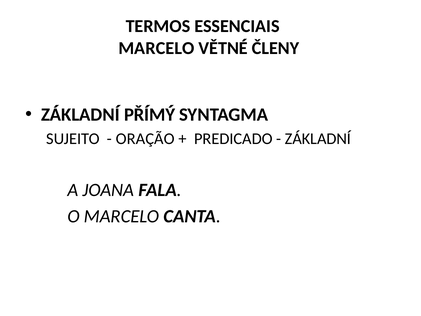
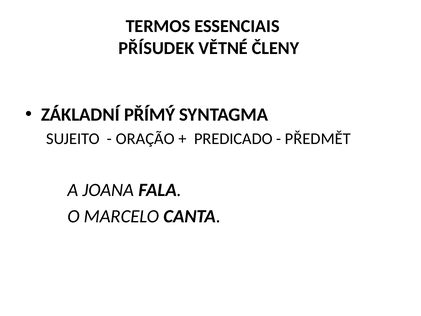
MARCELO at (156, 48): MARCELO -> PŘÍSUDEK
ZÁKLADNÍ at (318, 139): ZÁKLADNÍ -> PŘEDMĚT
